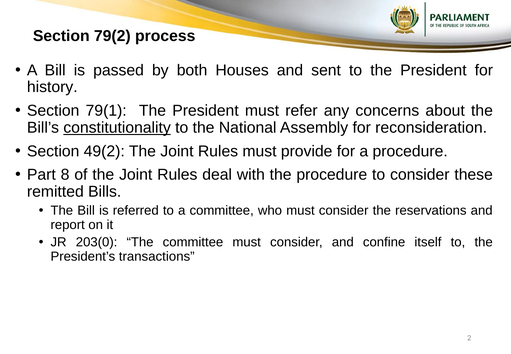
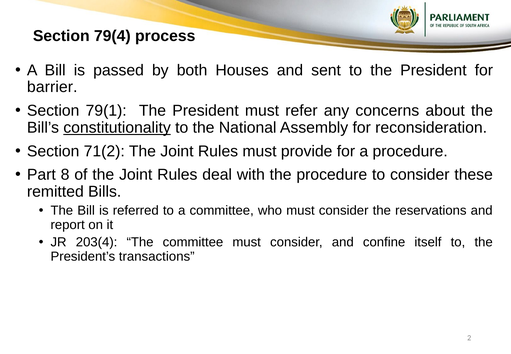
79(2: 79(2 -> 79(4
history: history -> barrier
49(2: 49(2 -> 71(2
203(0: 203(0 -> 203(4
